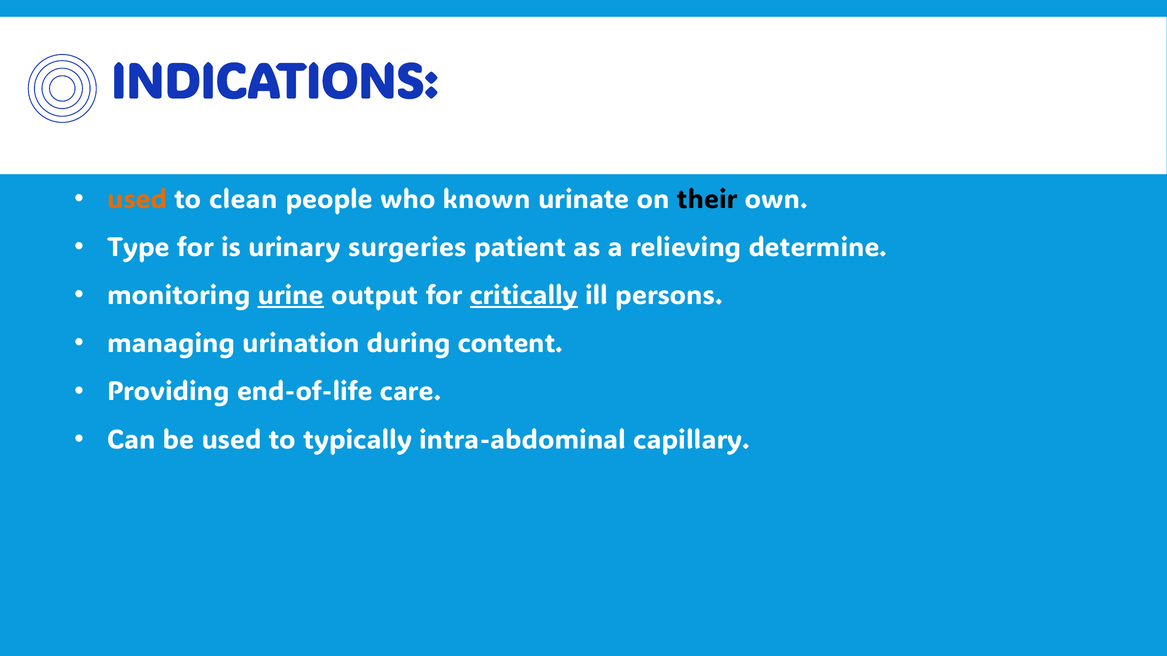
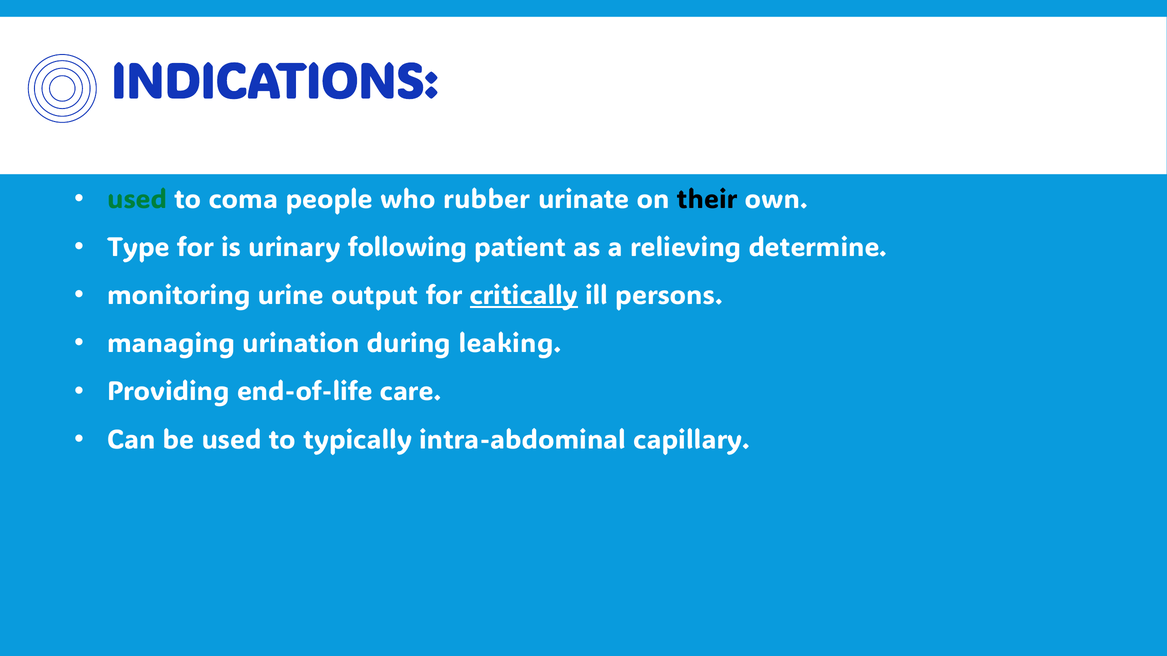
used at (137, 199) colour: orange -> green
clean: clean -> coma
known: known -> rubber
surgeries: surgeries -> following
urine underline: present -> none
content: content -> leaking
